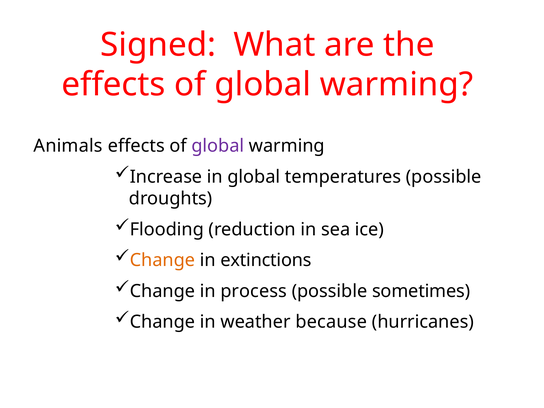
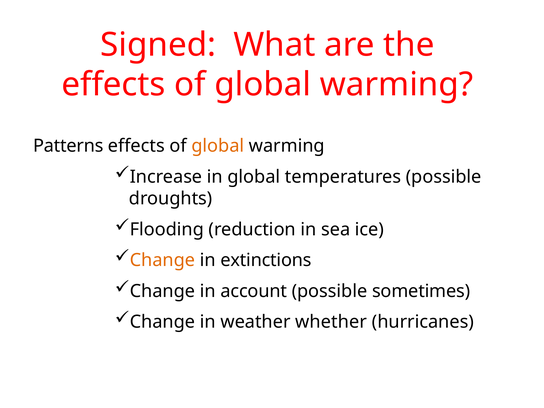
Animals: Animals -> Patterns
global at (218, 146) colour: purple -> orange
process: process -> account
because: because -> whether
